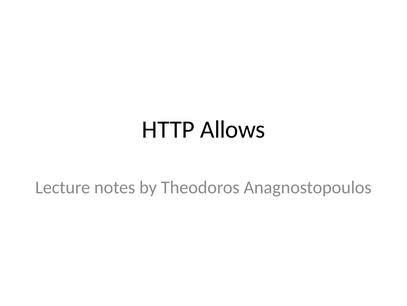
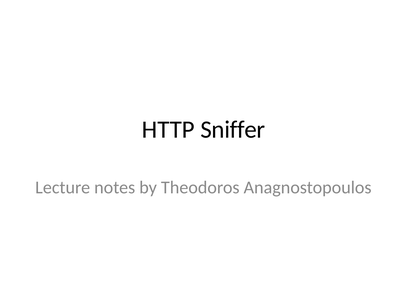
Allows: Allows -> Sniffer
